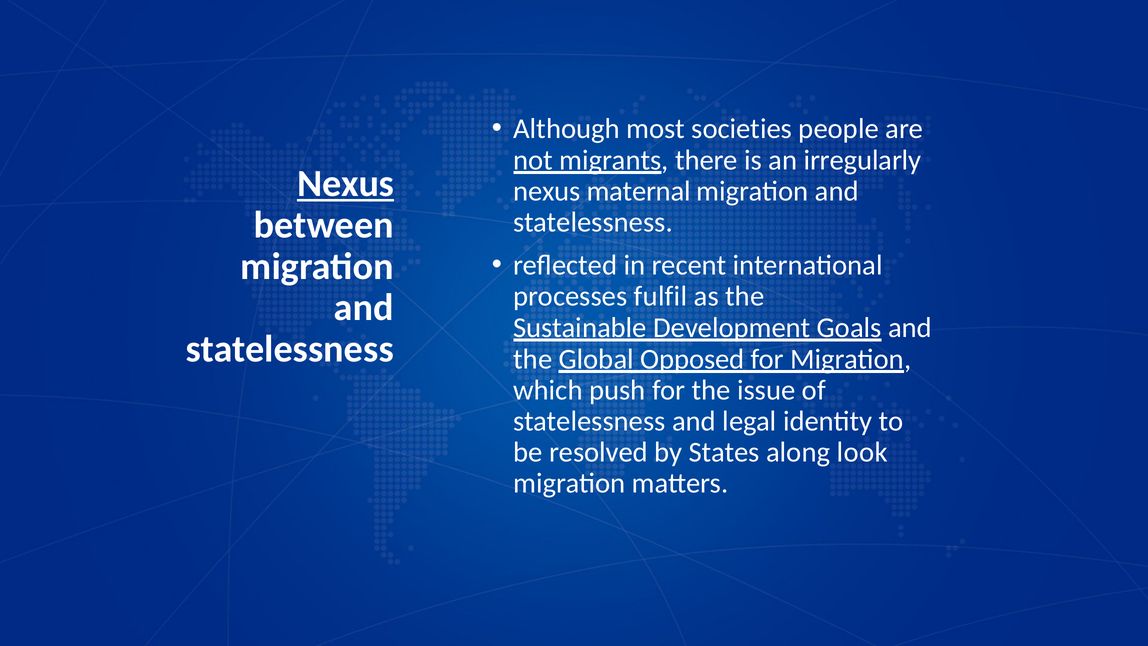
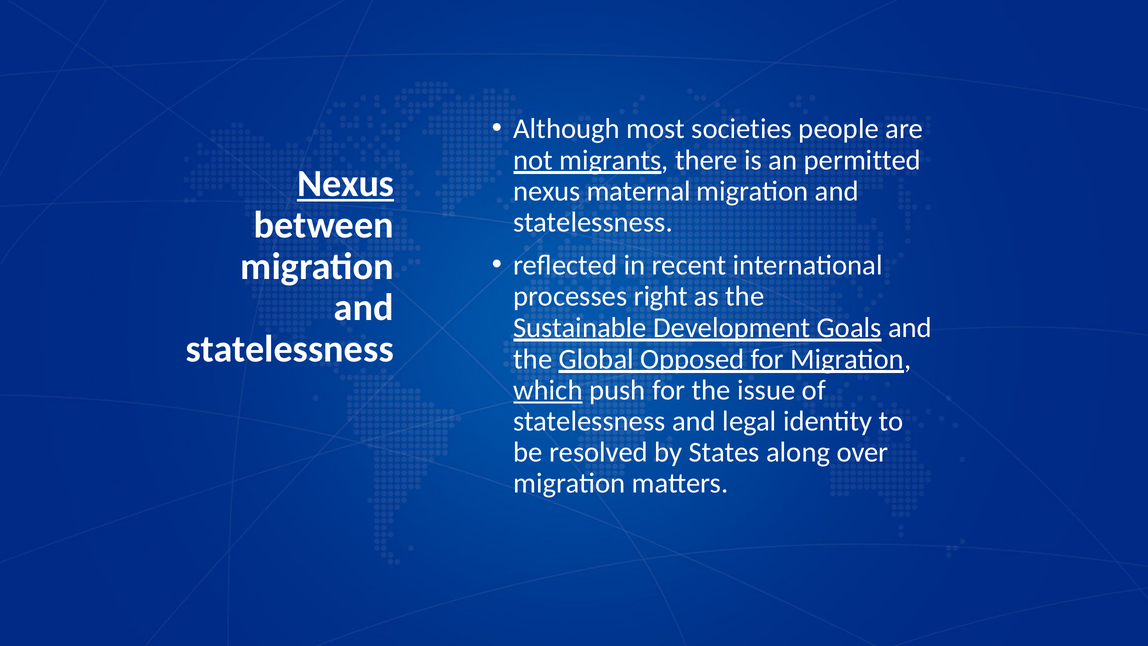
irregularly: irregularly -> permitted
fulfil: fulfil -> right
which underline: none -> present
look: look -> over
